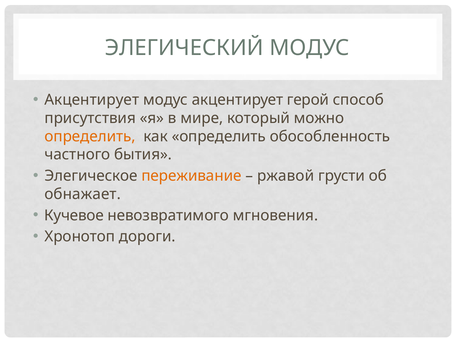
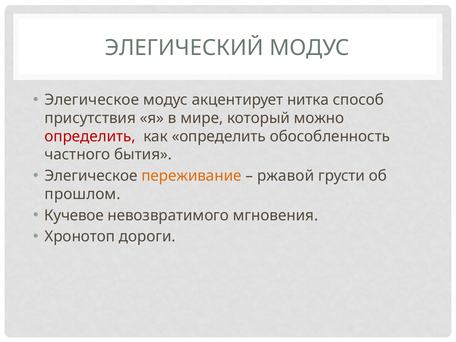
Акцентирует at (92, 100): Акцентирует -> Элегическое
герой: герой -> нитка
определить at (90, 136) colour: orange -> red
обнажает: обнажает -> прошлом
